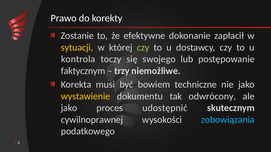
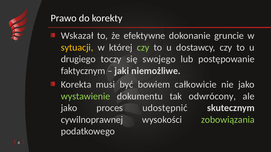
Zostanie: Zostanie -> Wskazał
zapłacił: zapłacił -> gruncie
kontrola: kontrola -> drugiego
trzy: trzy -> jaki
techniczne: techniczne -> całkowicie
wystawienie colour: yellow -> light green
zobowiązania colour: light blue -> light green
